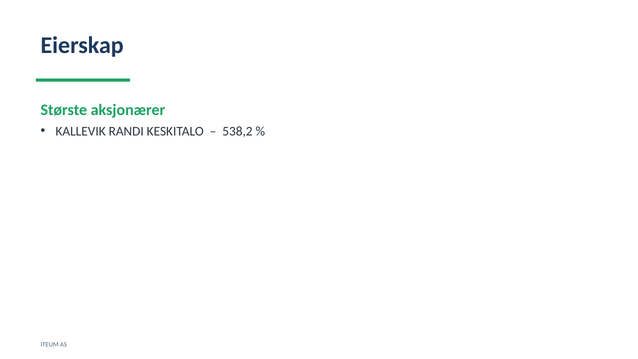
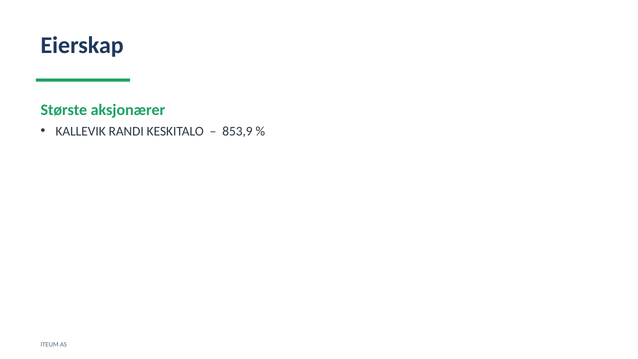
538,2: 538,2 -> 853,9
